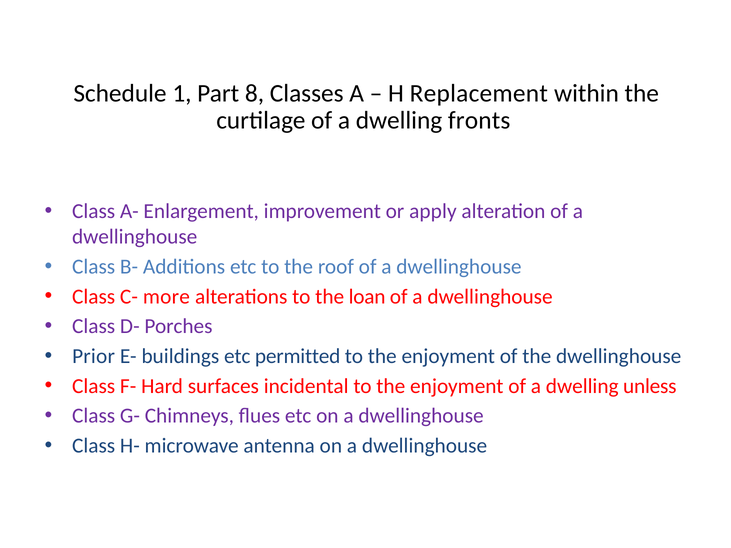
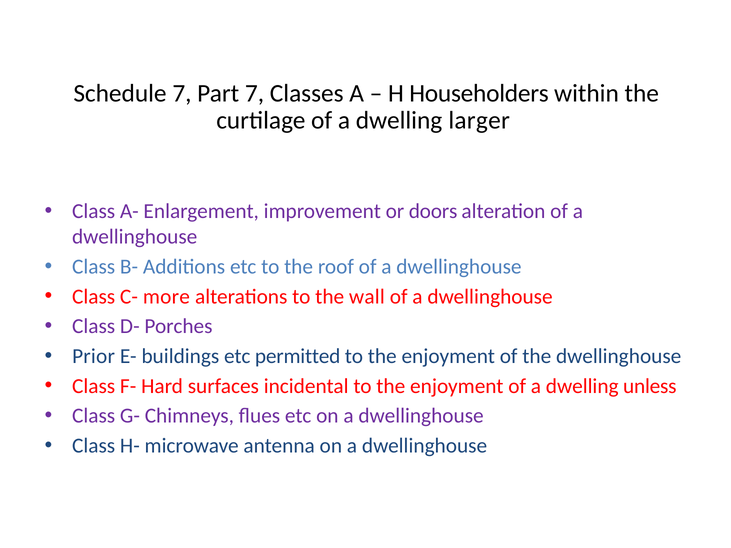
Schedule 1: 1 -> 7
Part 8: 8 -> 7
Replacement: Replacement -> Householders
fronts: fronts -> larger
apply: apply -> doors
loan: loan -> wall
